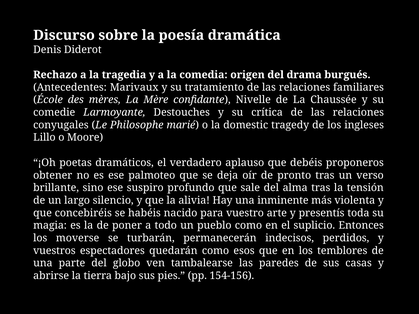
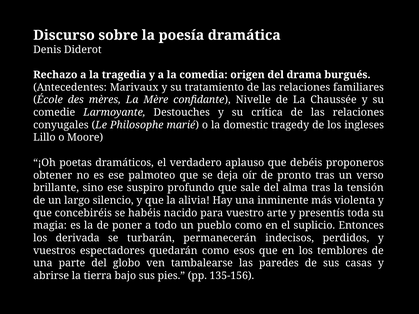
moverse: moverse -> derivada
154-156: 154-156 -> 135-156
